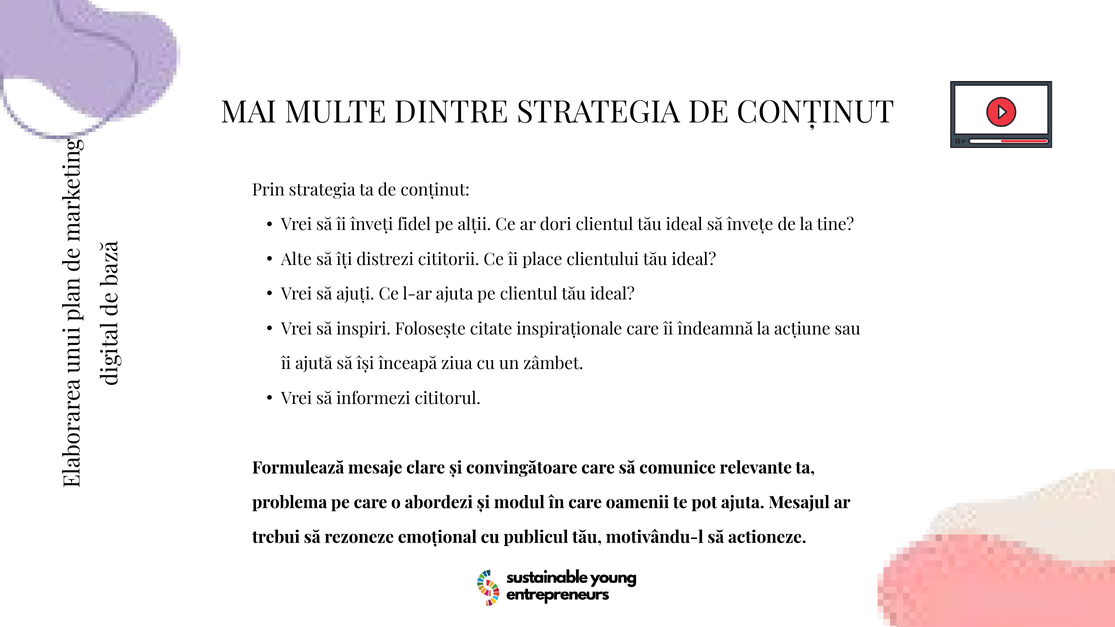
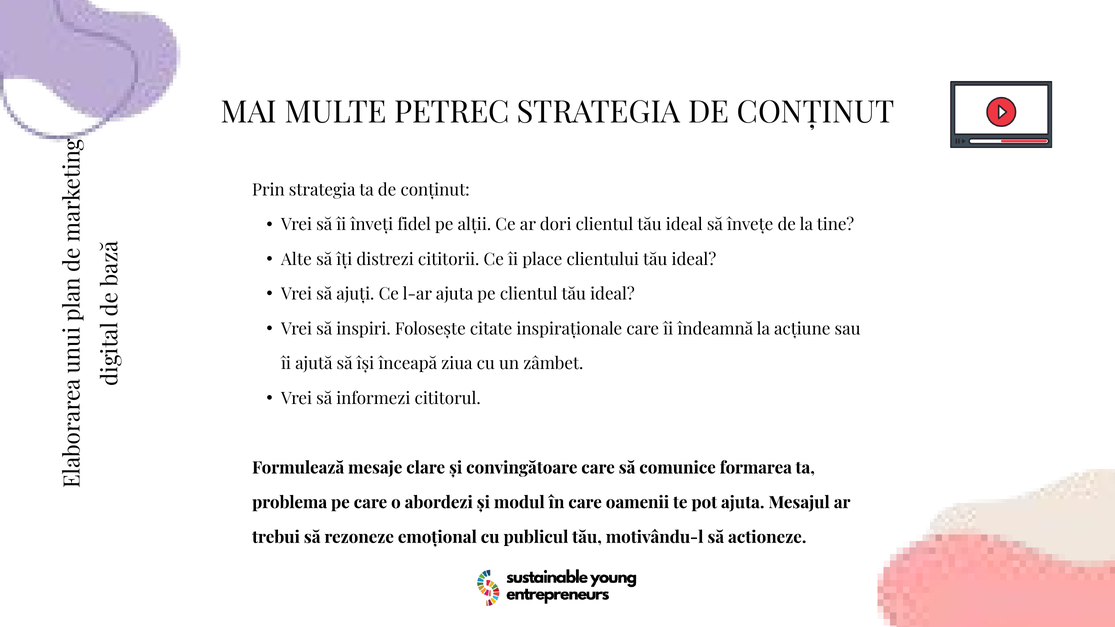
DINTRE: DINTRE -> PETREC
relevante: relevante -> formarea
